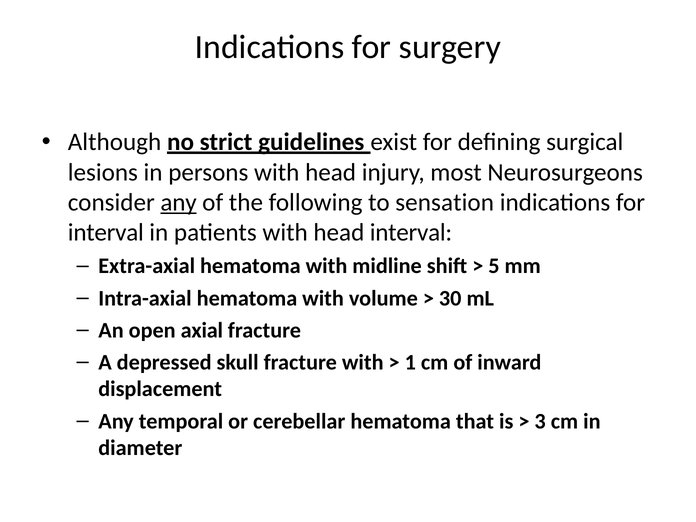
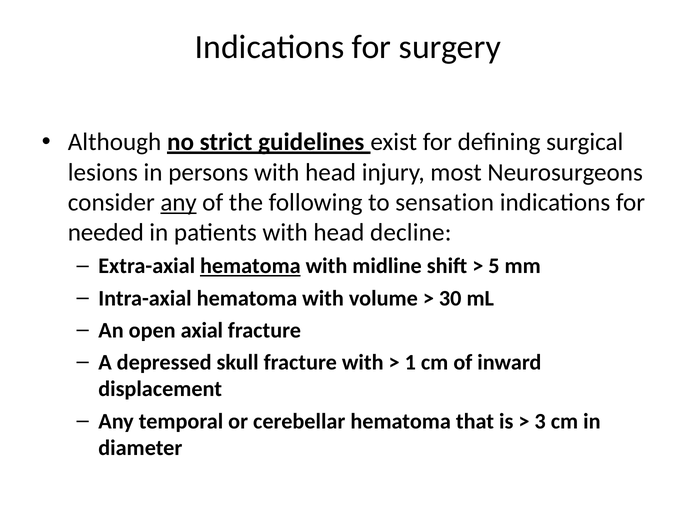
interval at (106, 233): interval -> needed
head interval: interval -> decline
hematoma at (250, 266) underline: none -> present
